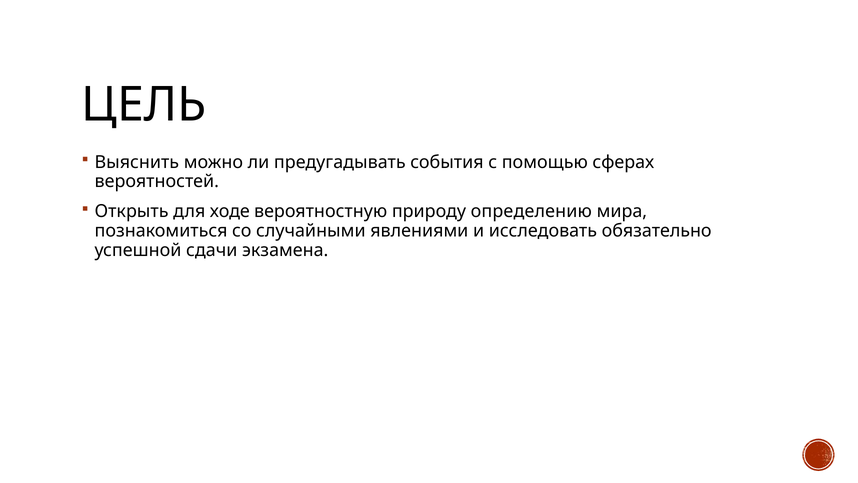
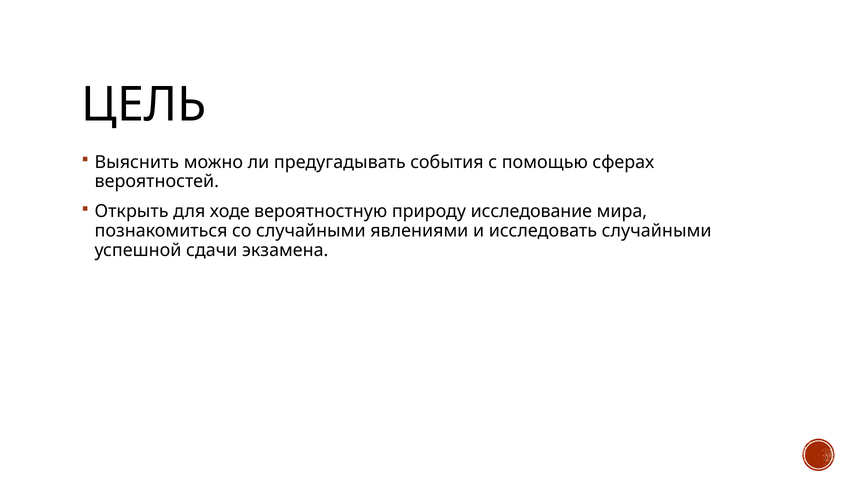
определению: определению -> исследование
исследовать обязательно: обязательно -> случайными
